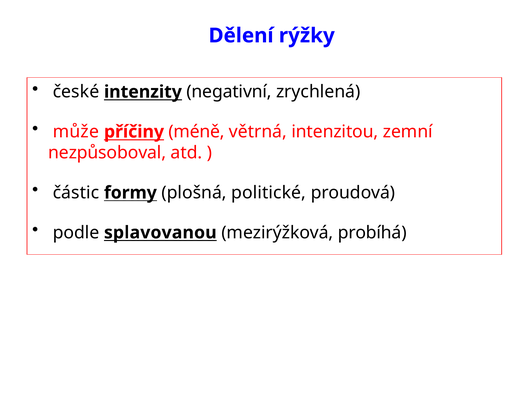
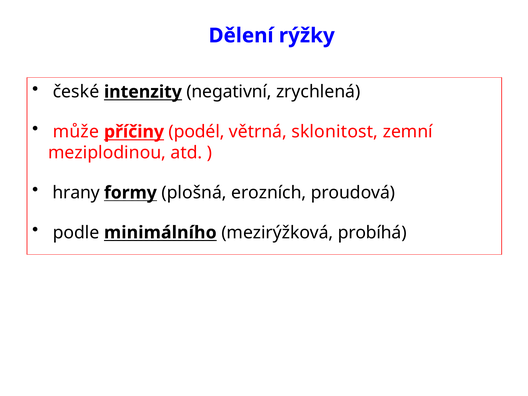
méně: méně -> podél
intenzitou: intenzitou -> sklonitost
nezpůsoboval: nezpůsoboval -> meziplodinou
částic: částic -> hrany
politické: politické -> erozních
splavovanou: splavovanou -> minimálního
